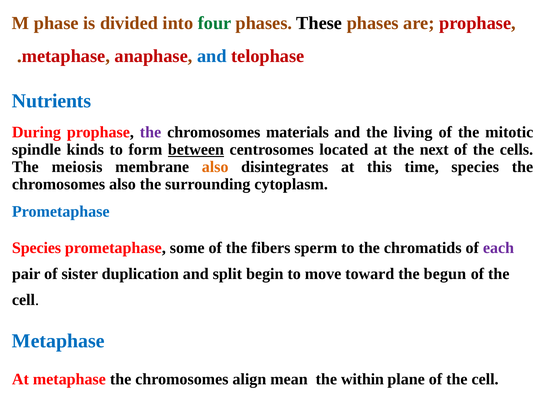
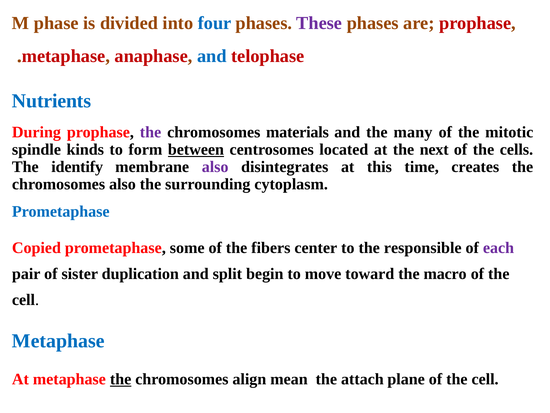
four colour: green -> blue
These colour: black -> purple
living: living -> many
meiosis: meiosis -> identify
also at (215, 167) colour: orange -> purple
time species: species -> creates
Species at (37, 248): Species -> Copied
sperm: sperm -> center
chromatids: chromatids -> responsible
begun: begun -> macro
the at (121, 379) underline: none -> present
within: within -> attach
